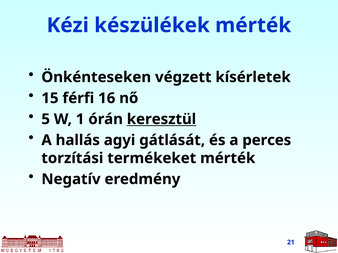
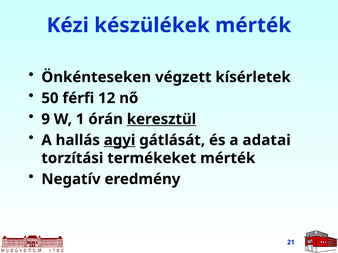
15: 15 -> 50
16: 16 -> 12
5: 5 -> 9
agyi underline: none -> present
perces: perces -> adatai
